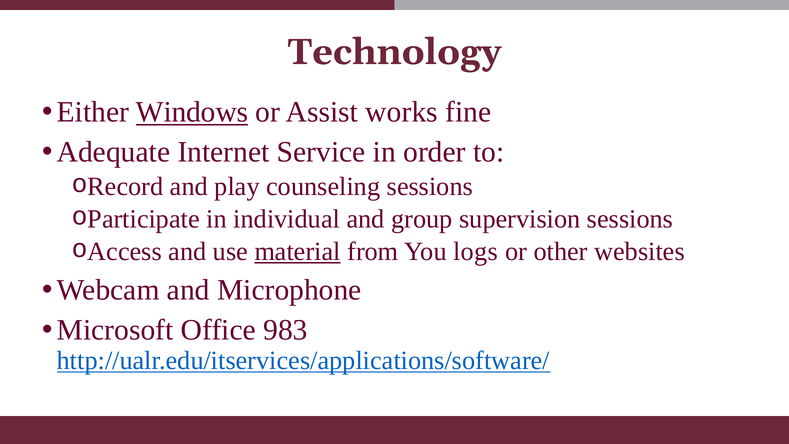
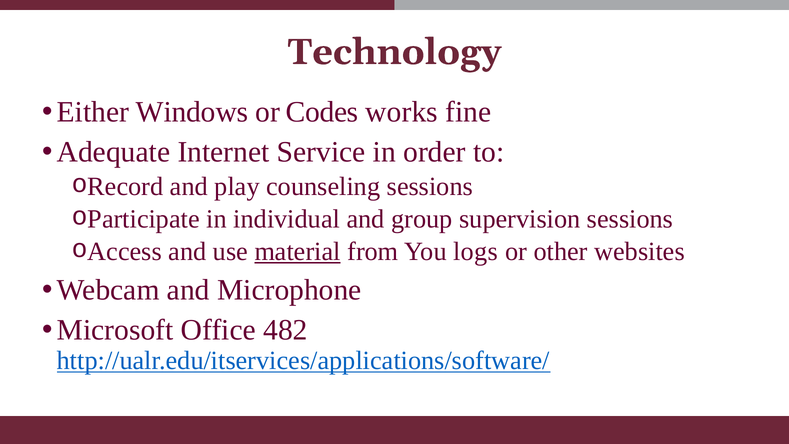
Windows underline: present -> none
Assist: Assist -> Codes
983: 983 -> 482
